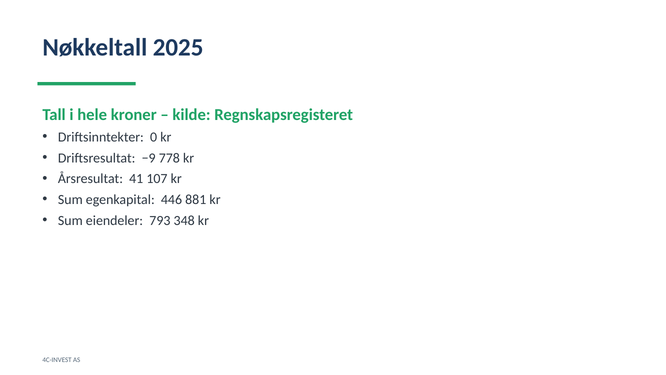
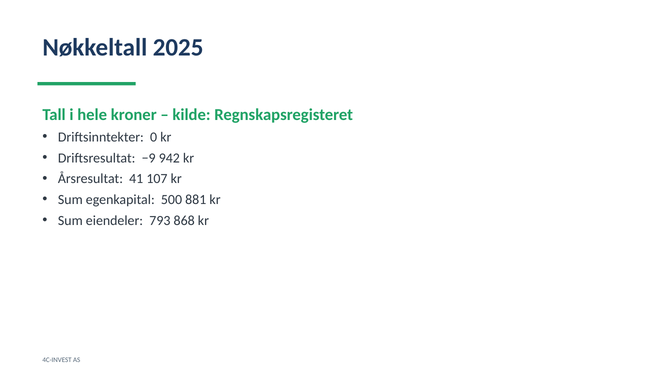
778: 778 -> 942
446: 446 -> 500
348: 348 -> 868
